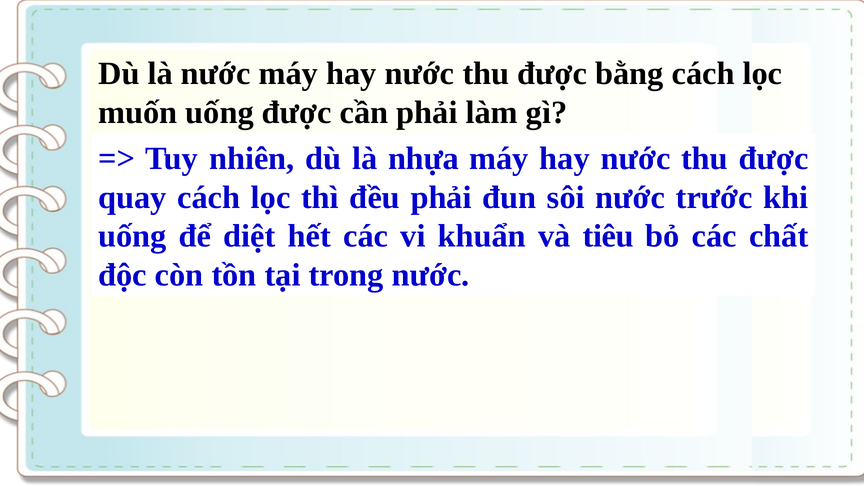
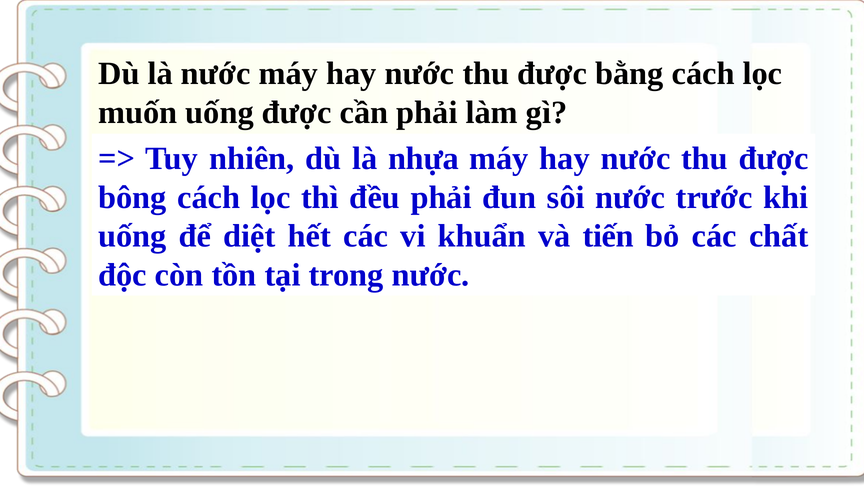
quay: quay -> bông
tiêu: tiêu -> tiến
